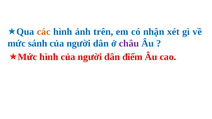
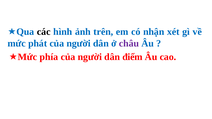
các colour: orange -> black
sánh: sánh -> phát
Mức hình: hình -> phía
